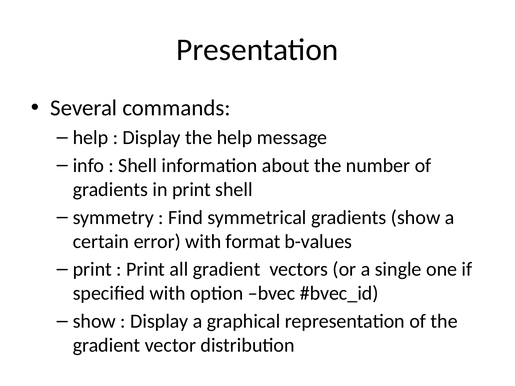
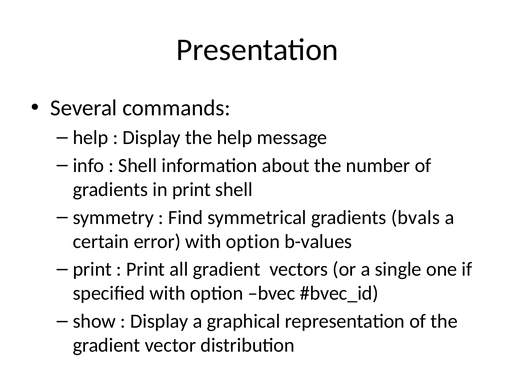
gradients show: show -> bvals
error with format: format -> option
